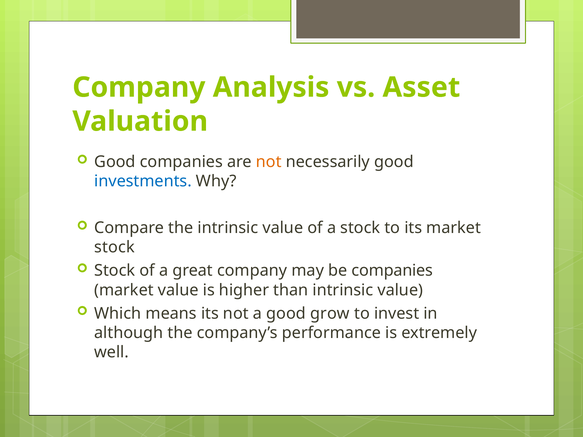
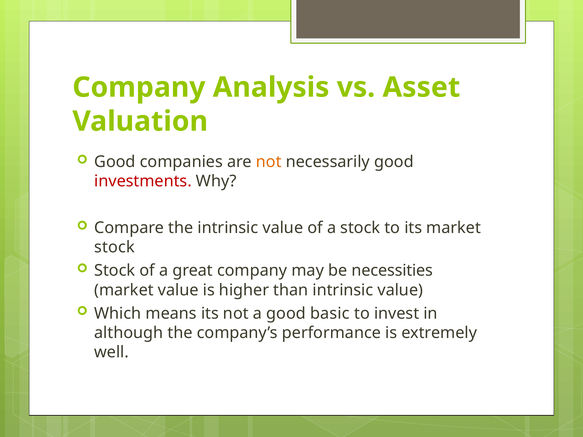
investments colour: blue -> red
be companies: companies -> necessities
grow: grow -> basic
